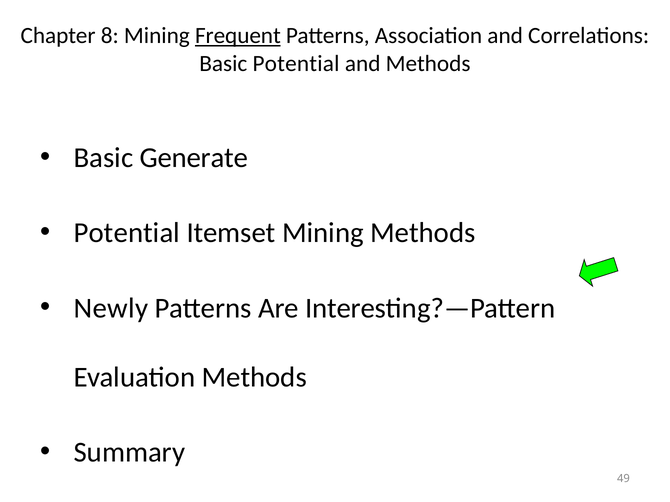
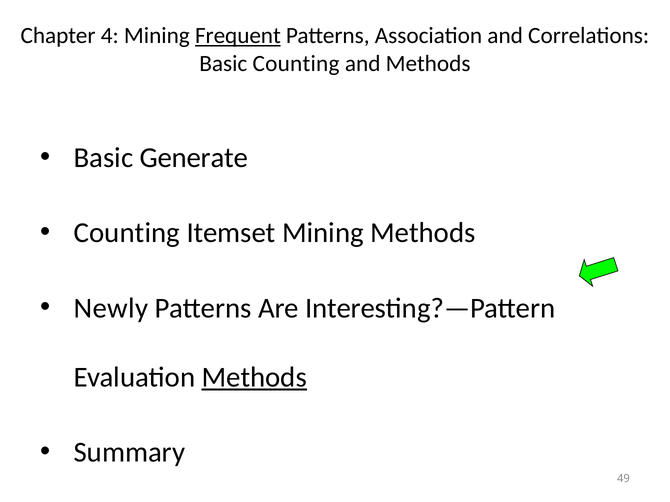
8: 8 -> 4
Basic Potential: Potential -> Counting
Potential at (127, 233): Potential -> Counting
Methods at (254, 378) underline: none -> present
